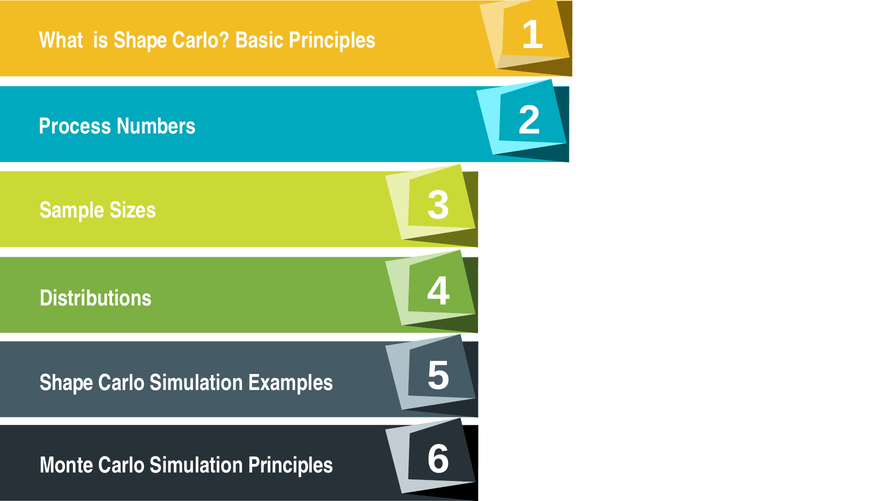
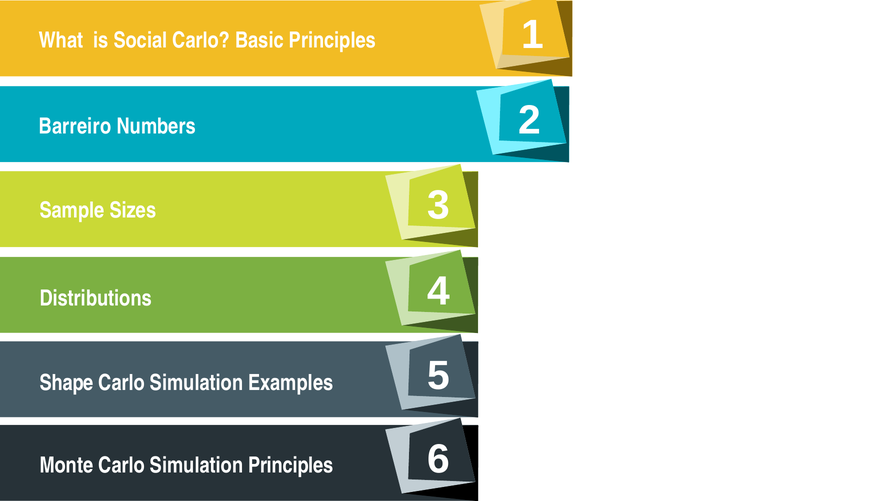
is Shape: Shape -> Social
Process: Process -> Barreiro
